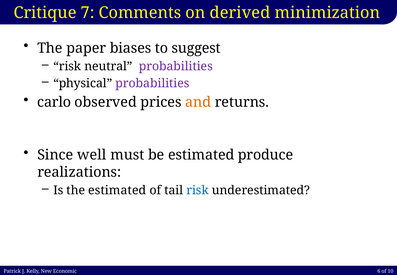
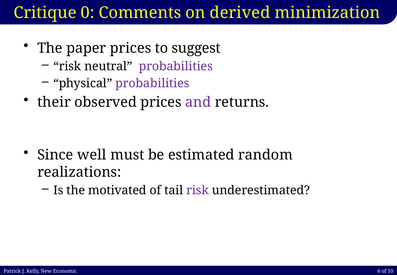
7: 7 -> 0
paper biases: biases -> prices
carlo: carlo -> their
and colour: orange -> purple
produce: produce -> random
the estimated: estimated -> motivated
risk at (197, 190) colour: blue -> purple
